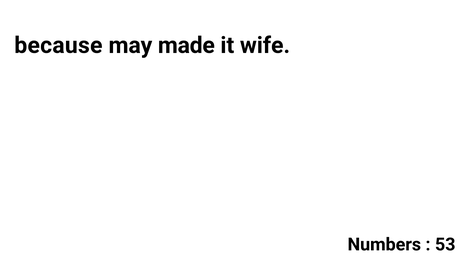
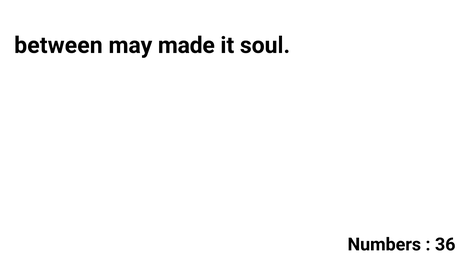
because: because -> between
wife: wife -> soul
53: 53 -> 36
